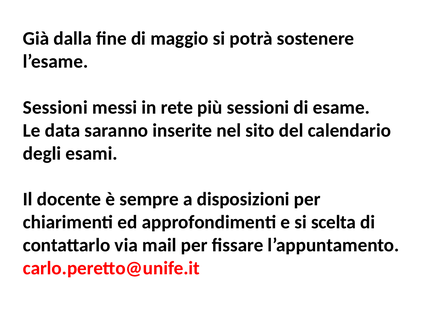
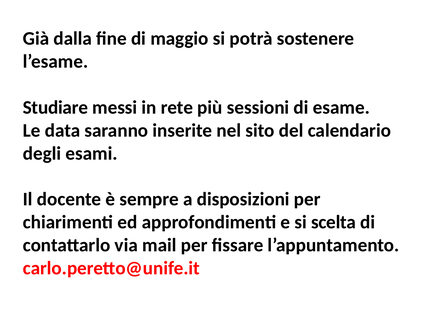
Sessioni at (55, 107): Sessioni -> Studiare
